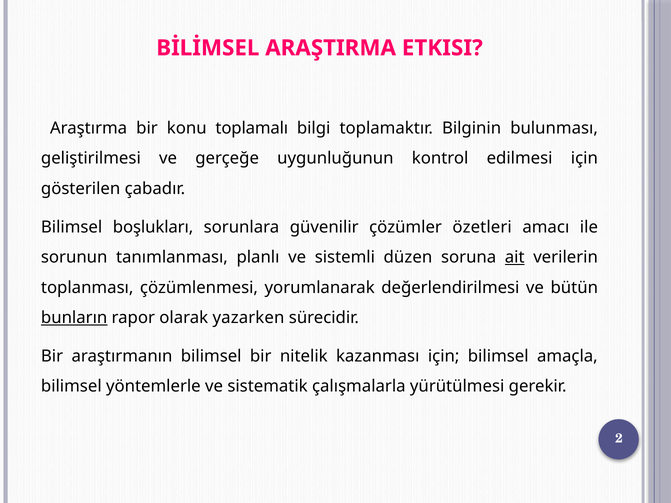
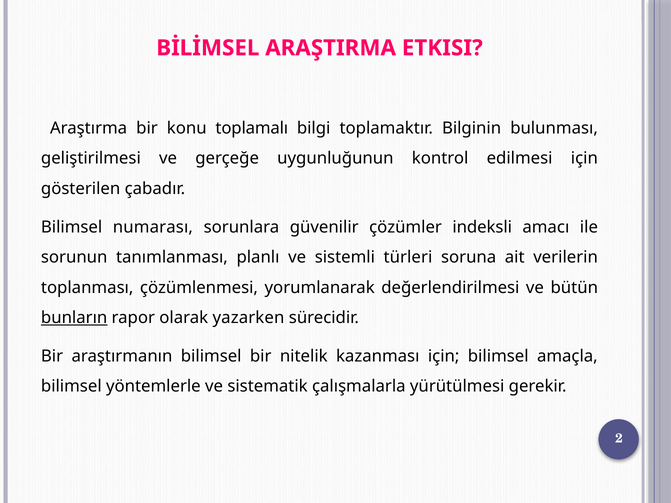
boşlukları: boşlukları -> numarası
özetleri: özetleri -> indeksli
düzen: düzen -> türleri
ait underline: present -> none
